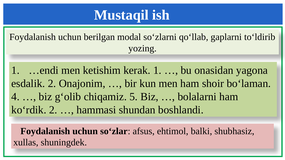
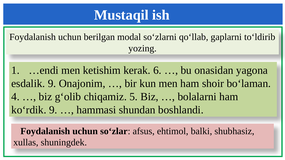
kerak 1: 1 -> 6
esdalik 2: 2 -> 9
ko‘rdik 2: 2 -> 9
